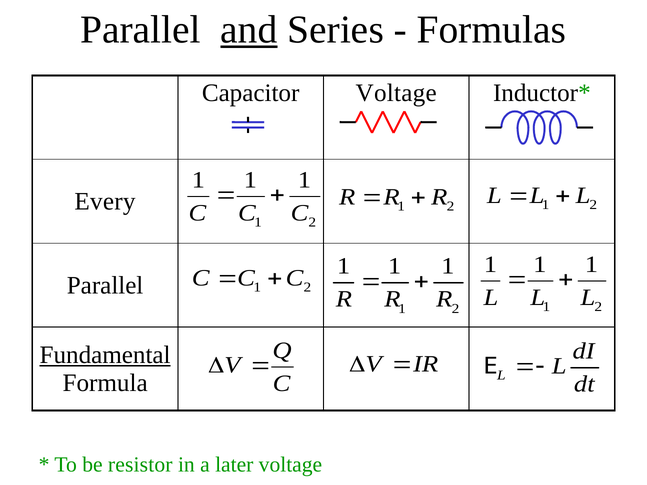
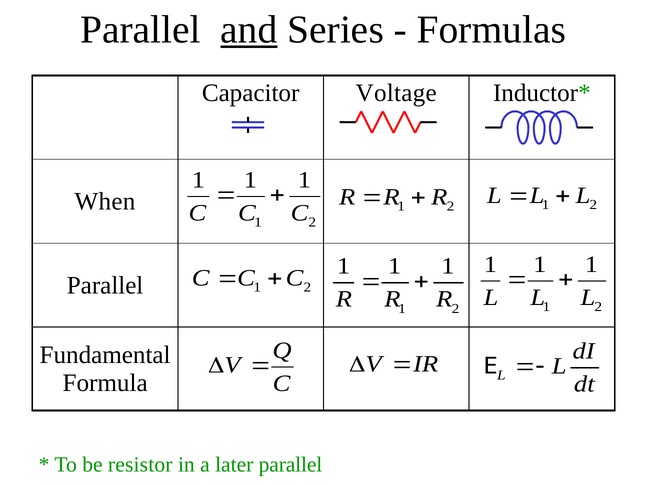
Every: Every -> When
Fundamental underline: present -> none
later voltage: voltage -> parallel
